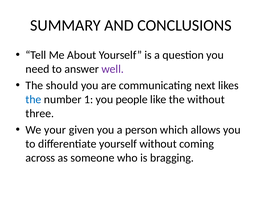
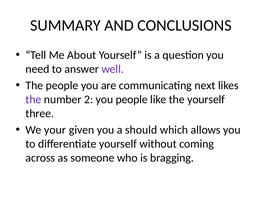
The should: should -> people
the at (33, 99) colour: blue -> purple
1: 1 -> 2
the without: without -> yourself
person: person -> should
